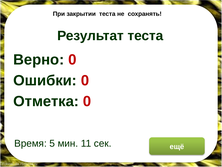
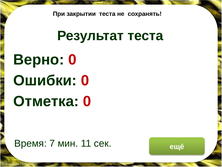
5: 5 -> 7
